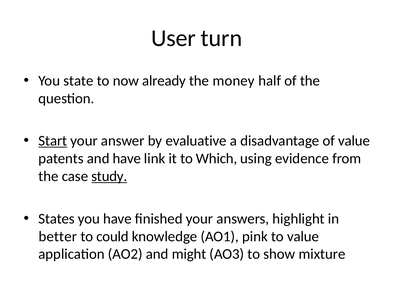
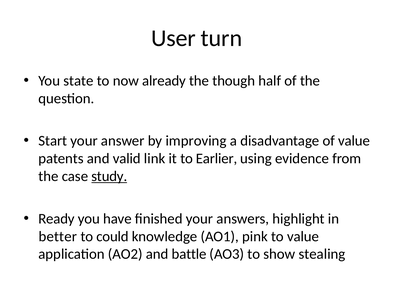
money: money -> though
Start underline: present -> none
evaluative: evaluative -> improving
and have: have -> valid
Which: Which -> Earlier
States: States -> Ready
might: might -> battle
mixture: mixture -> stealing
